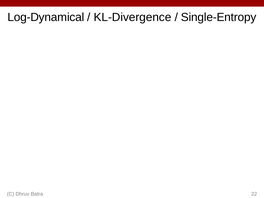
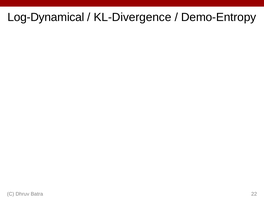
Single-Entropy: Single-Entropy -> Demo-Entropy
